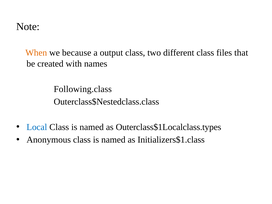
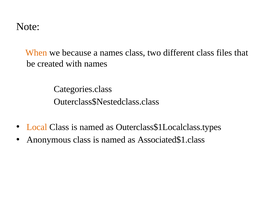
a output: output -> names
Following.class: Following.class -> Categories.class
Local colour: blue -> orange
Initializers$1.class: Initializers$1.class -> Associated$1.class
